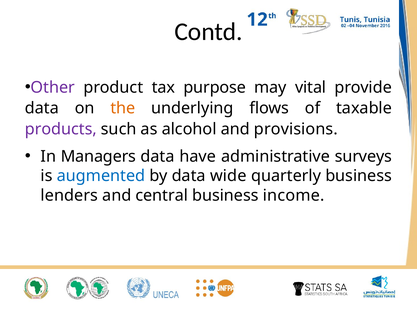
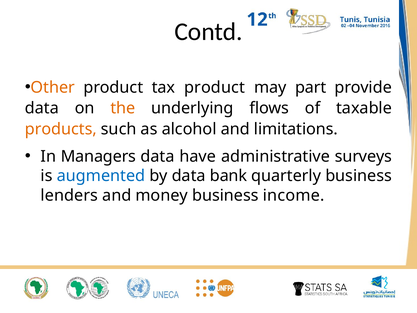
Other colour: purple -> orange
tax purpose: purpose -> product
vital: vital -> part
products colour: purple -> orange
provisions: provisions -> limitations
wide: wide -> bank
central: central -> money
